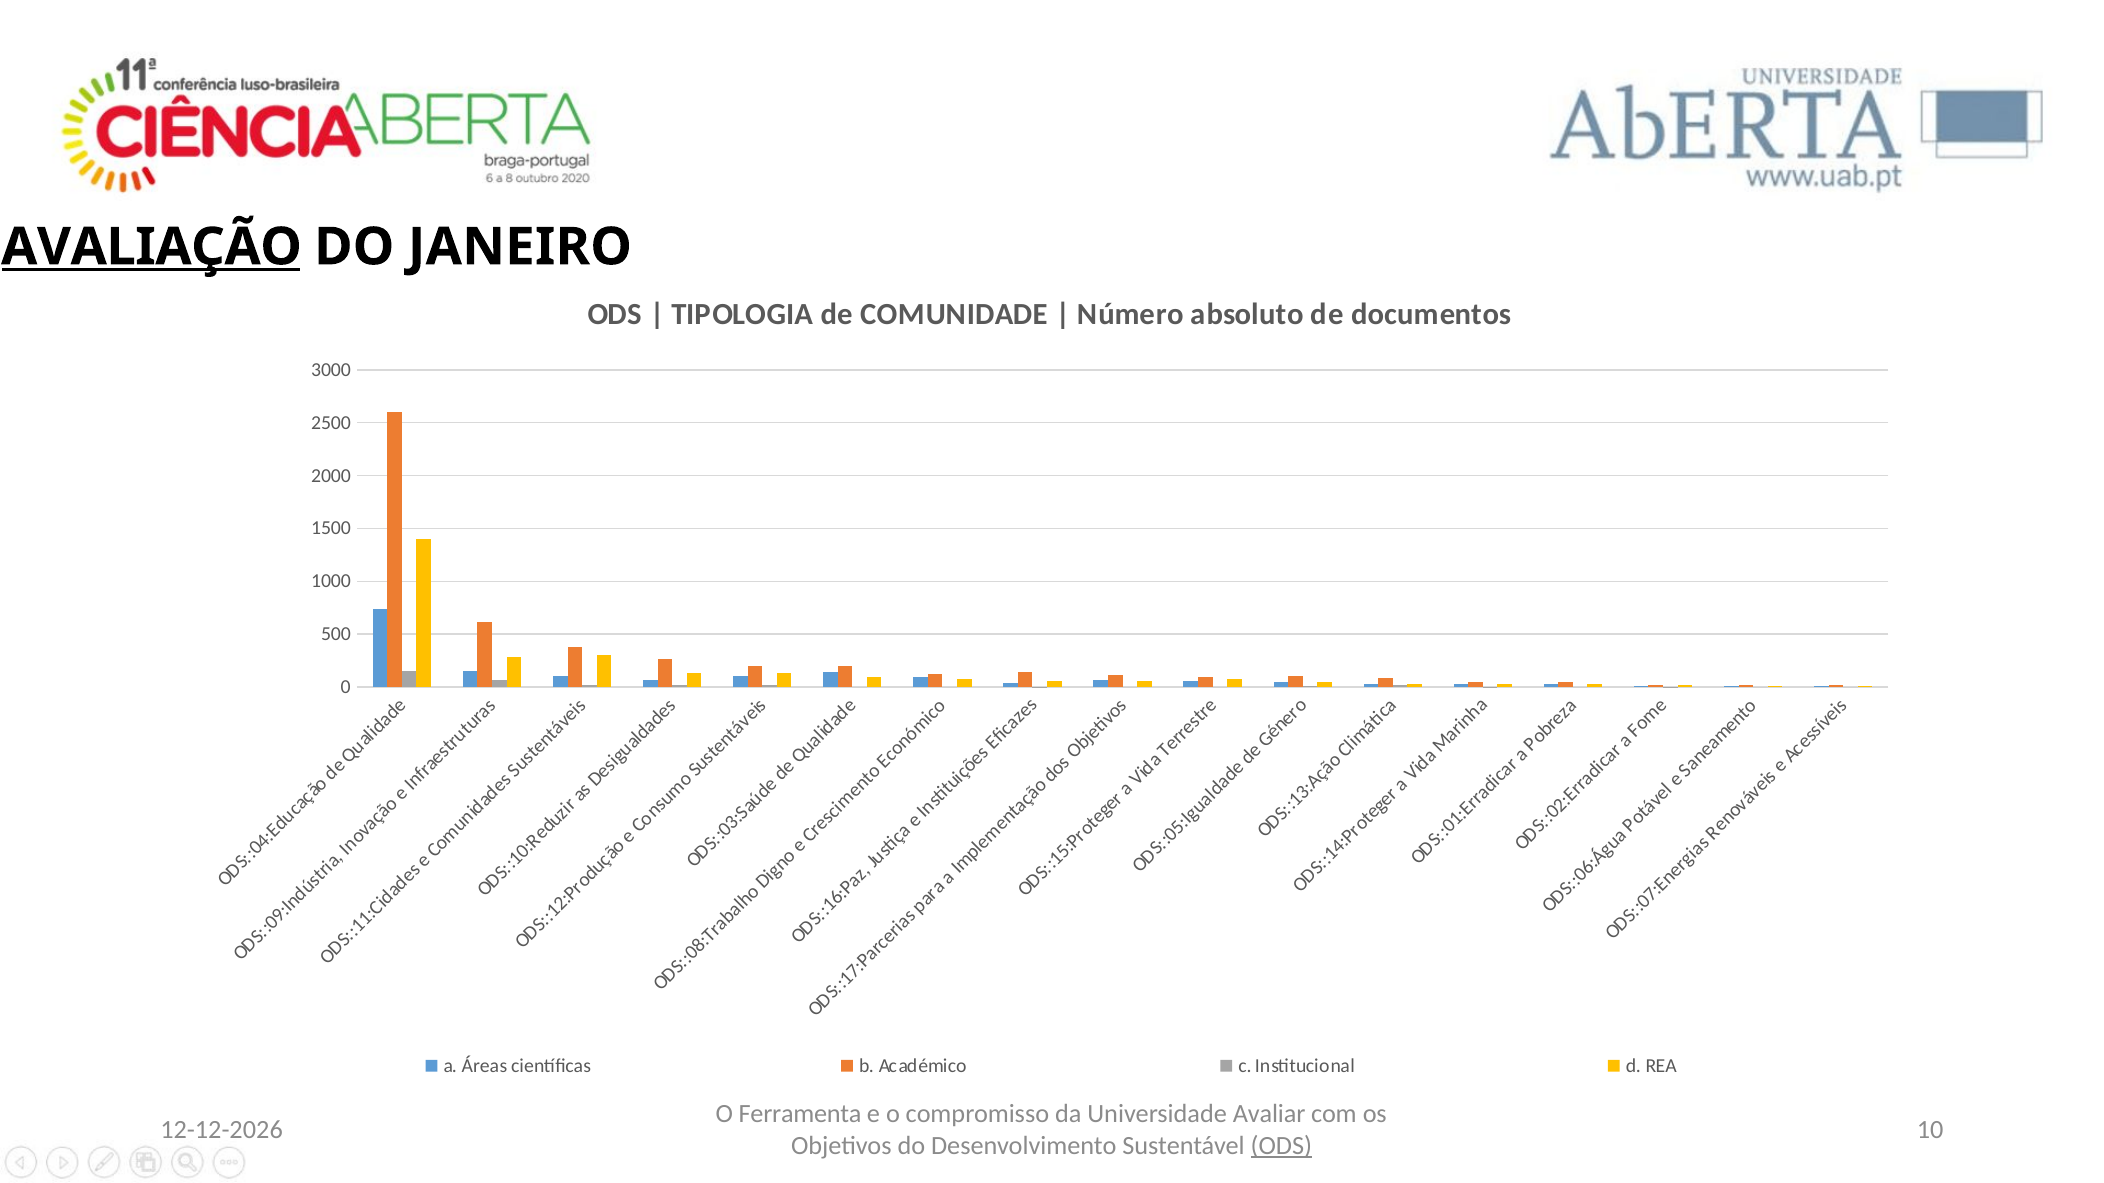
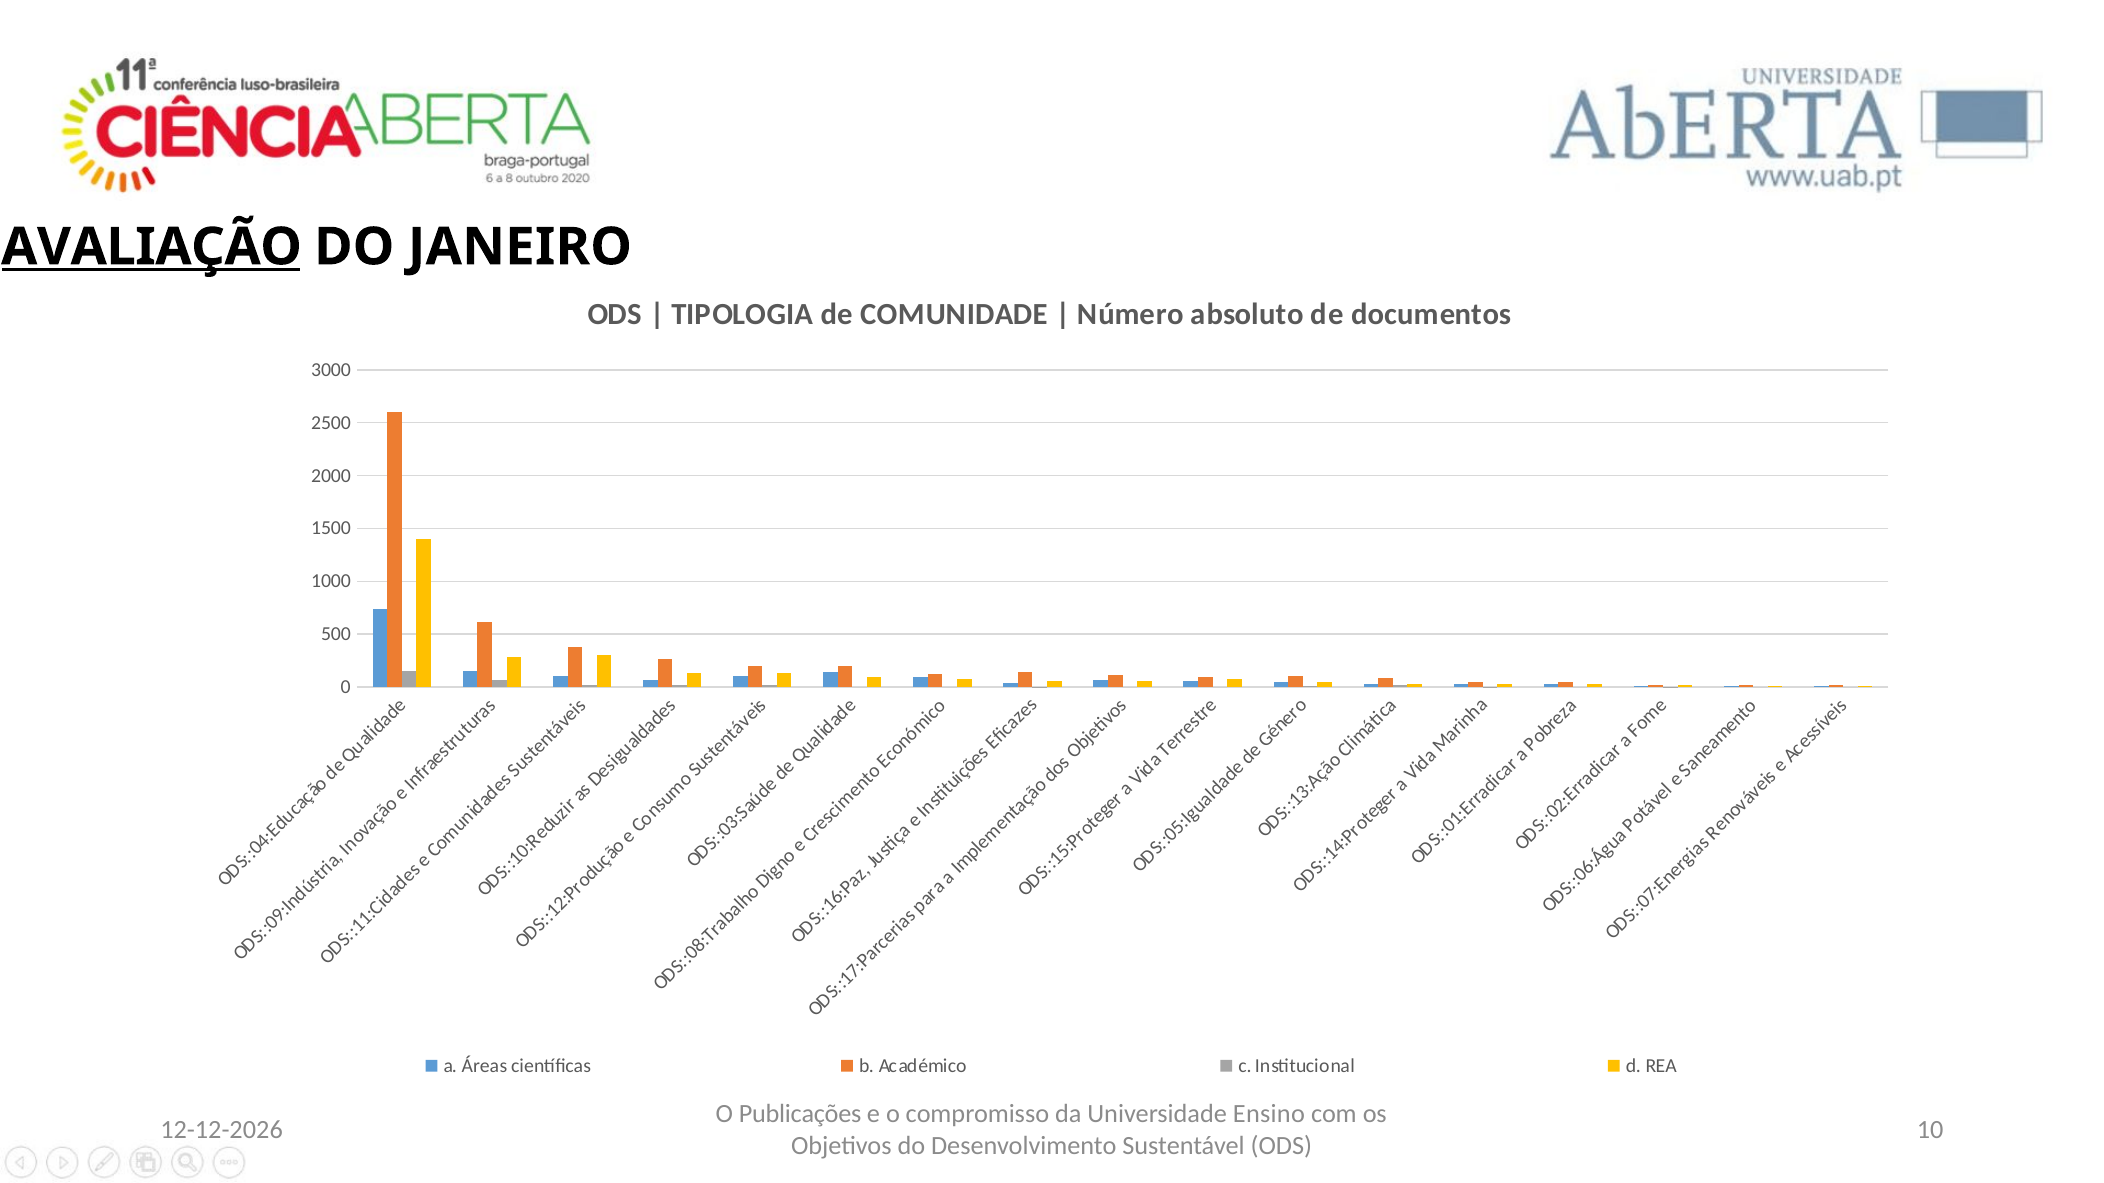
Ferramenta: Ferramenta -> Publicações
Avaliar: Avaliar -> Ensino
ODS at (1281, 1146) underline: present -> none
